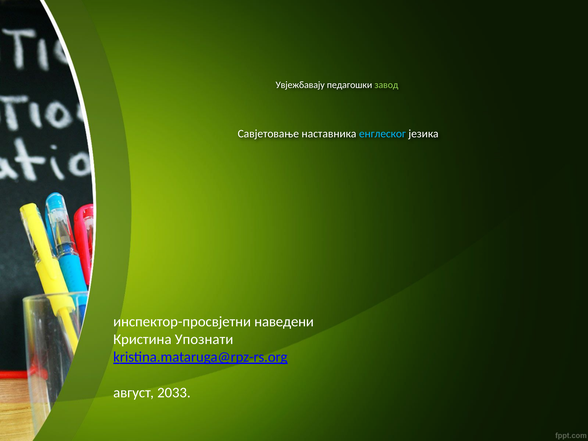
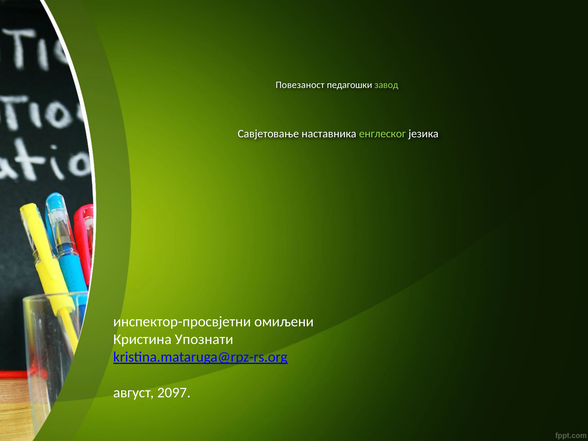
Увјежбавају: Увјежбавају -> Повезаност
енглеског colour: light blue -> light green
наведени: наведени -> омиљени
2033: 2033 -> 2097
